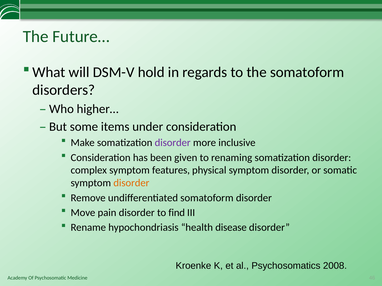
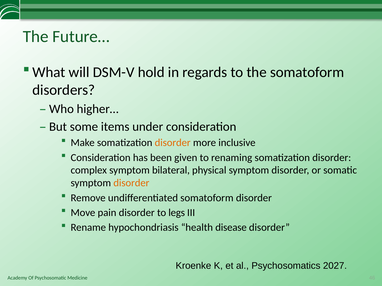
disorder at (173, 143) colour: purple -> orange
features: features -> bilateral
find: find -> legs
2008: 2008 -> 2027
